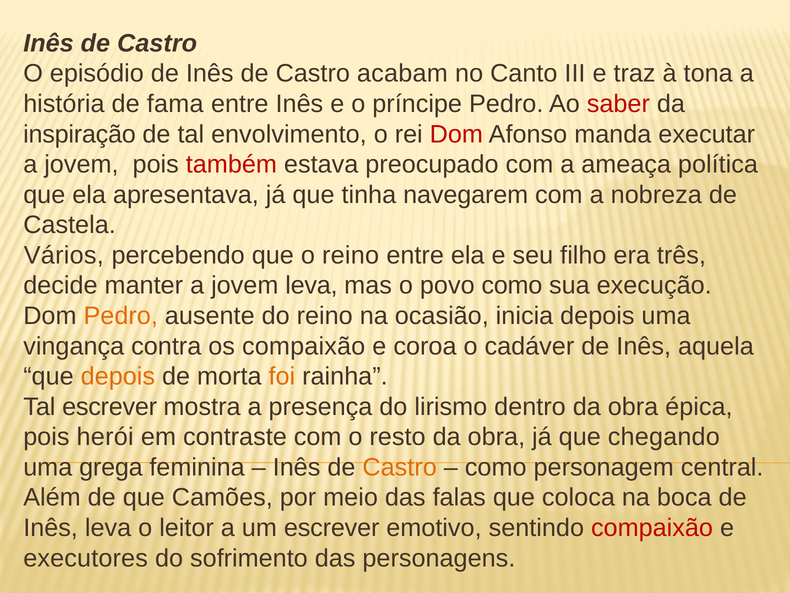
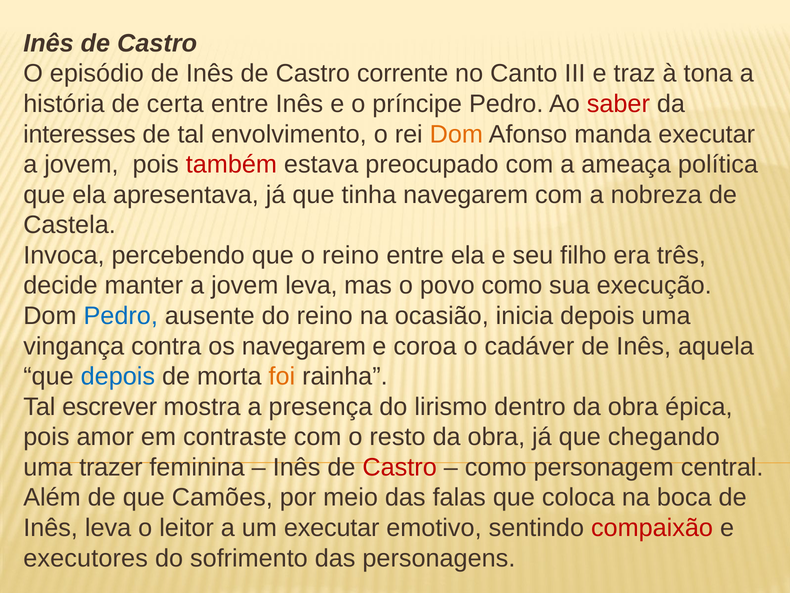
acabam: acabam -> corrente
fama: fama -> certa
inspiração: inspiração -> interesses
Dom at (456, 134) colour: red -> orange
Vários: Vários -> Invoca
Pedro at (121, 316) colour: orange -> blue
os compaixão: compaixão -> navegarem
depois at (118, 376) colour: orange -> blue
herói: herói -> amor
grega: grega -> trazer
Castro at (400, 467) colour: orange -> red
um escrever: escrever -> executar
